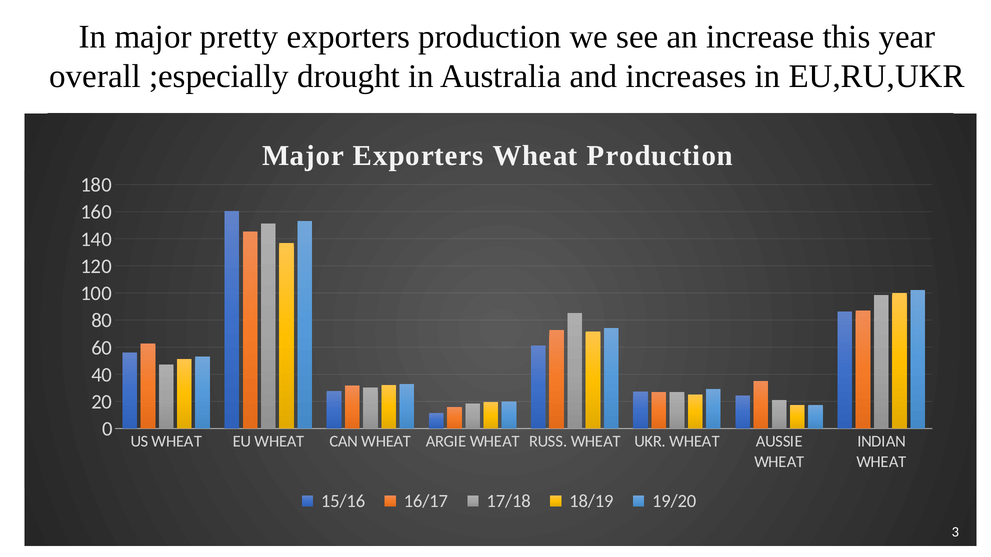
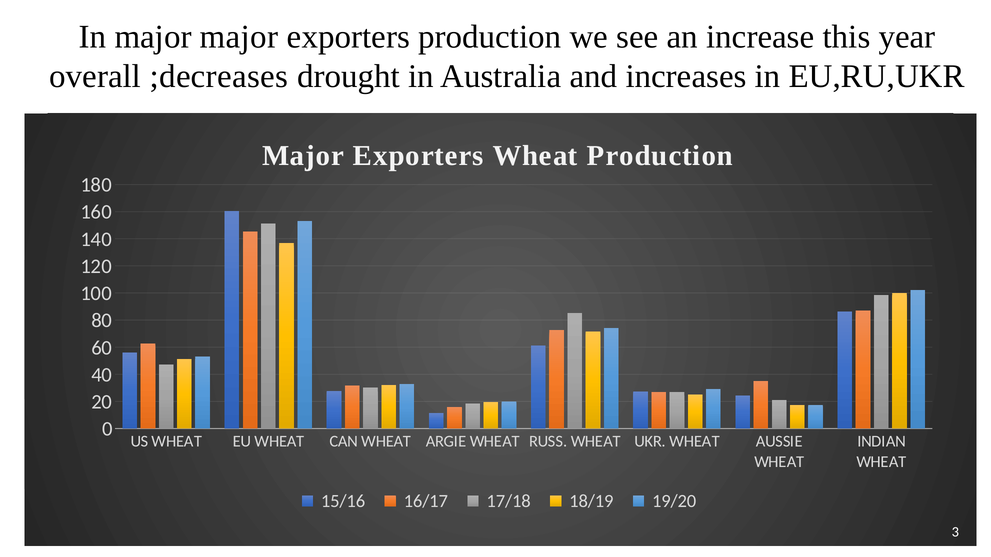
major pretty: pretty -> major
;especially: ;especially -> ;decreases
